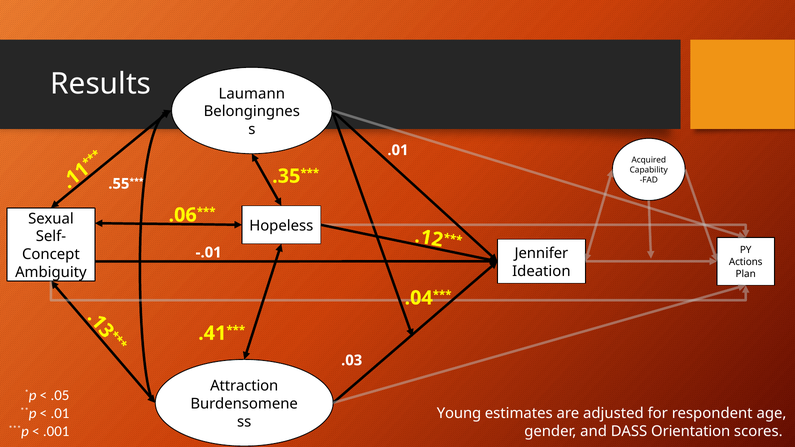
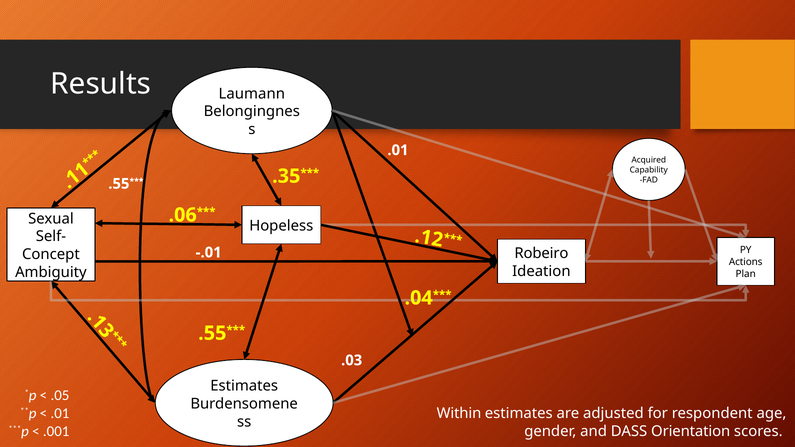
Jennifer: Jennifer -> Robeiro
.41: .41 -> .55
Attraction at (244, 386): Attraction -> Estimates
Young: Young -> Within
